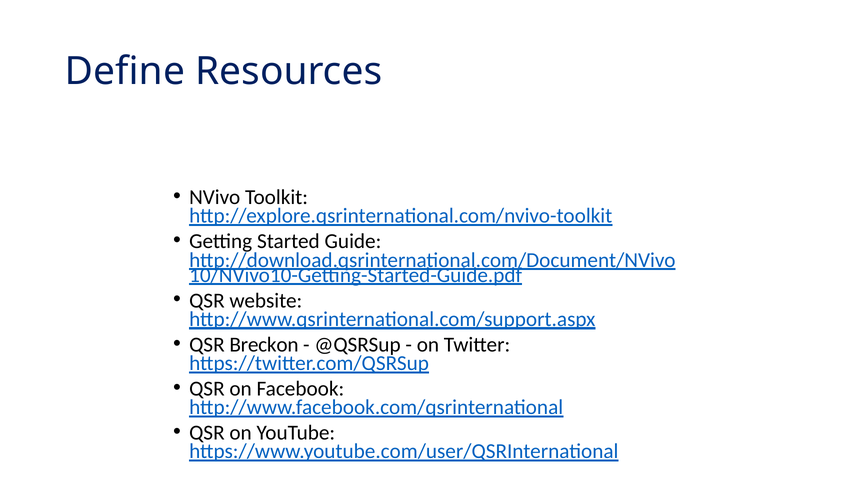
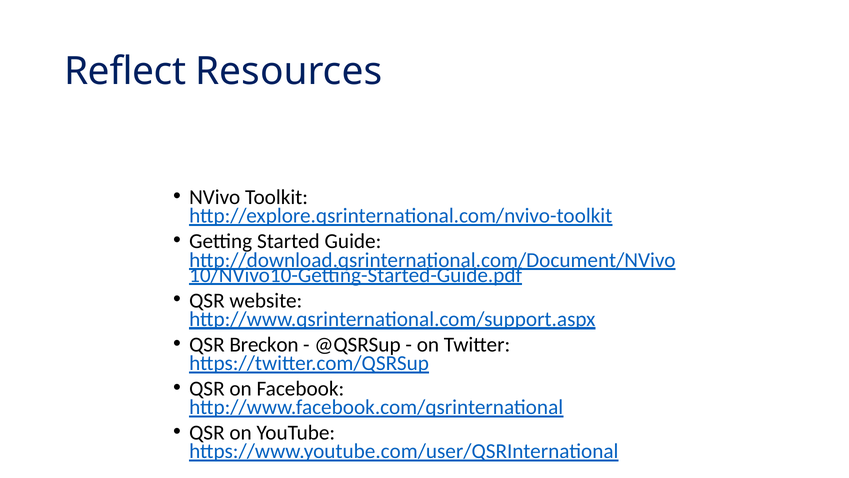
Define: Define -> Reflect
